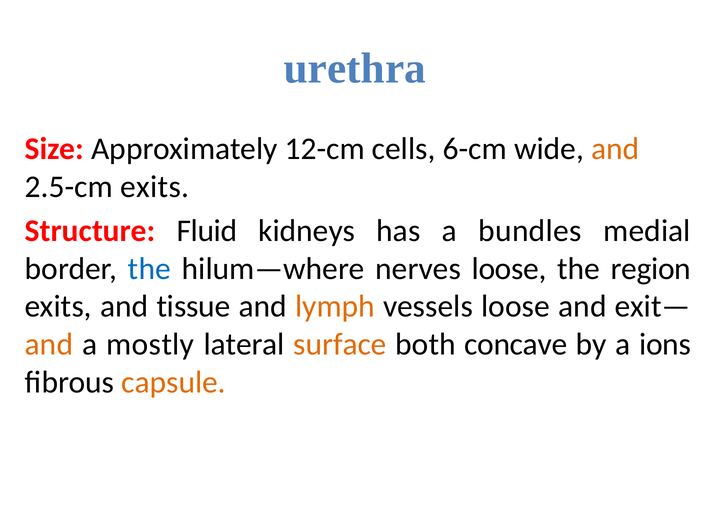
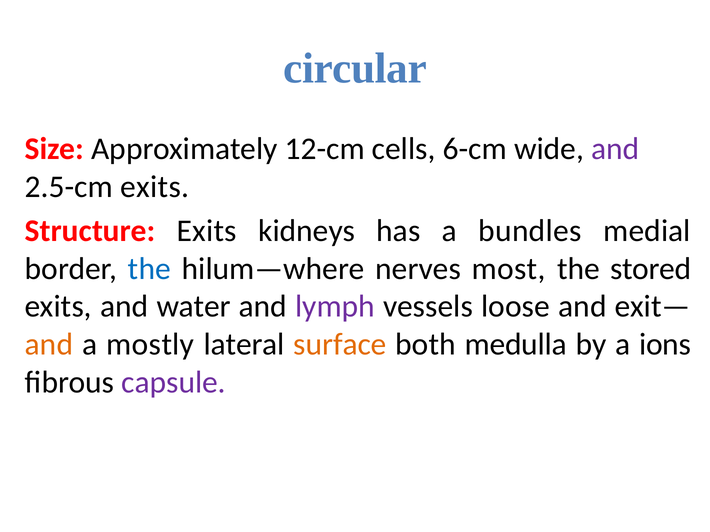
urethra: urethra -> circular
and at (615, 149) colour: orange -> purple
Structure Fluid: Fluid -> Exits
nerves loose: loose -> most
region: region -> stored
tissue: tissue -> water
lymph colour: orange -> purple
concave: concave -> medulla
capsule colour: orange -> purple
